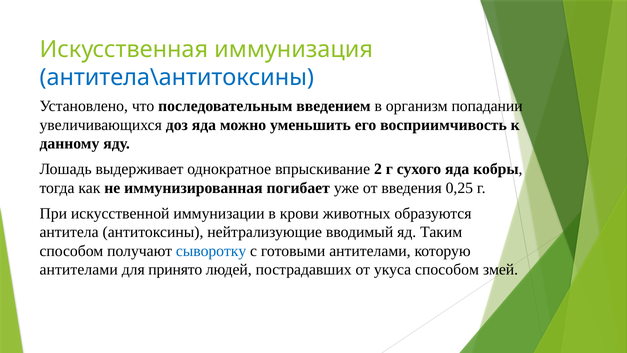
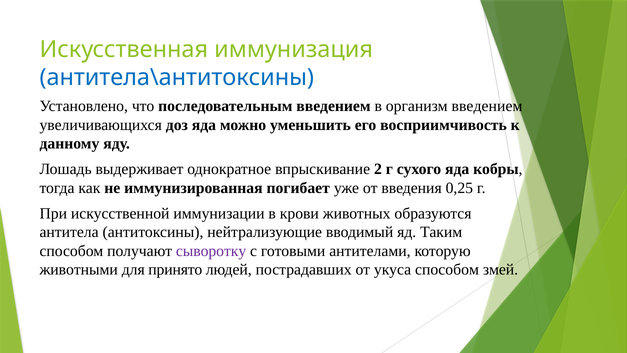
организм попадании: попадании -> введением
сыворотку colour: blue -> purple
антителами at (79, 270): антителами -> животными
